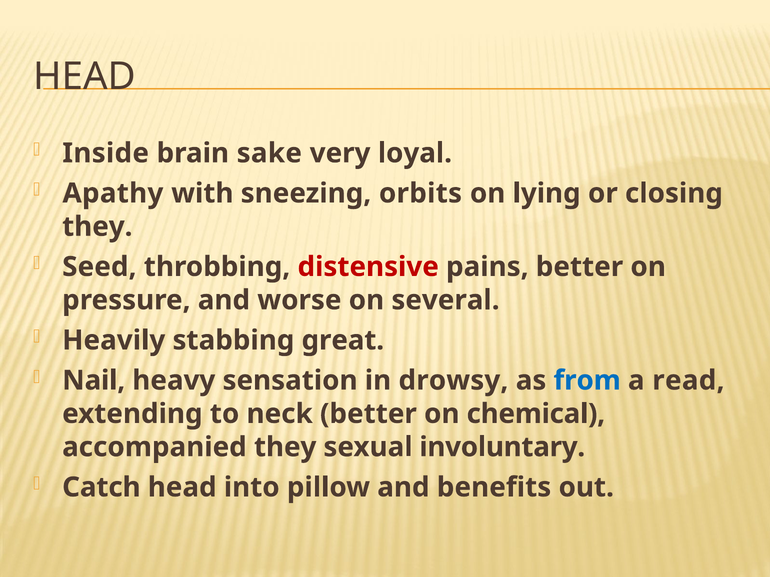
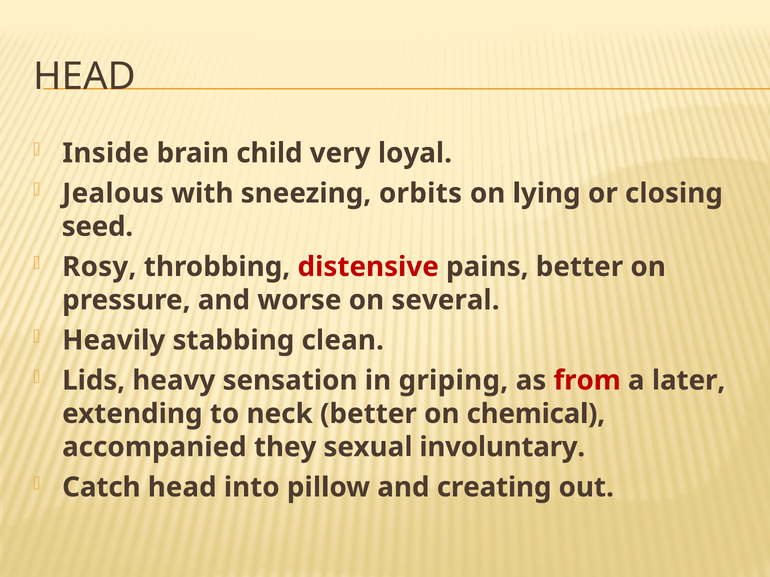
sake: sake -> child
Apathy: Apathy -> Jealous
they at (97, 227): they -> seed
Seed: Seed -> Rosy
great: great -> clean
Nail: Nail -> Lids
drowsy: drowsy -> griping
from colour: blue -> red
read: read -> later
benefits: benefits -> creating
